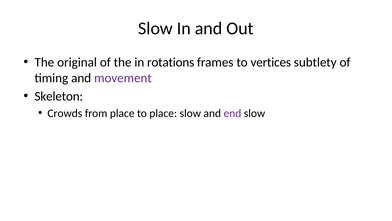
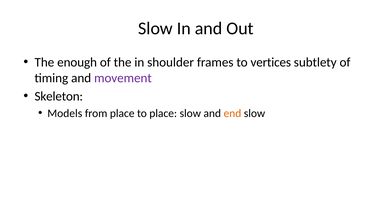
original: original -> enough
rotations: rotations -> shoulder
Crowds: Crowds -> Models
end colour: purple -> orange
